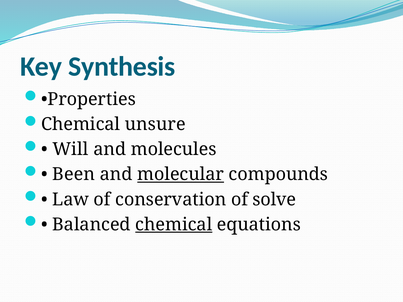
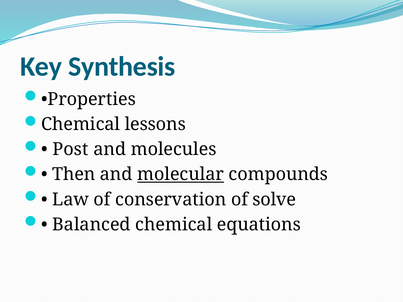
unsure: unsure -> lessons
Will: Will -> Post
Been: Been -> Then
chemical at (174, 225) underline: present -> none
